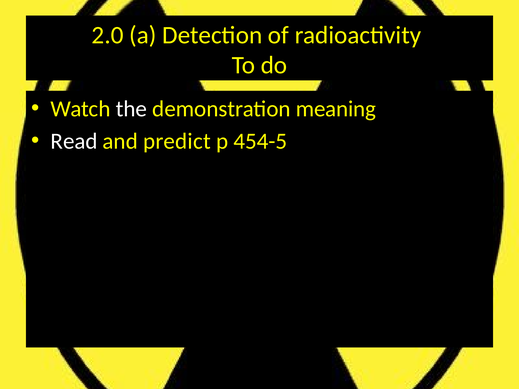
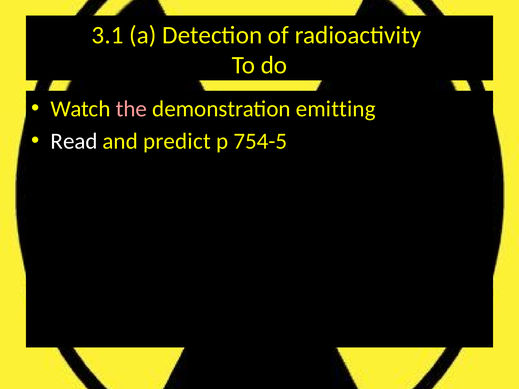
2.0: 2.0 -> 3.1
the colour: white -> pink
meaning: meaning -> emitting
454-5: 454-5 -> 754-5
